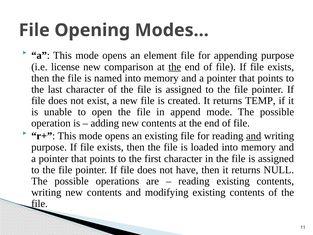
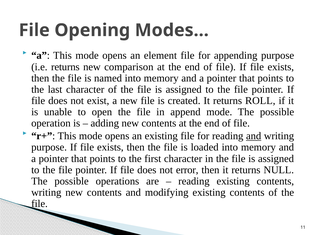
i.e license: license -> returns
the at (175, 67) underline: present -> none
TEMP: TEMP -> ROLL
have: have -> error
